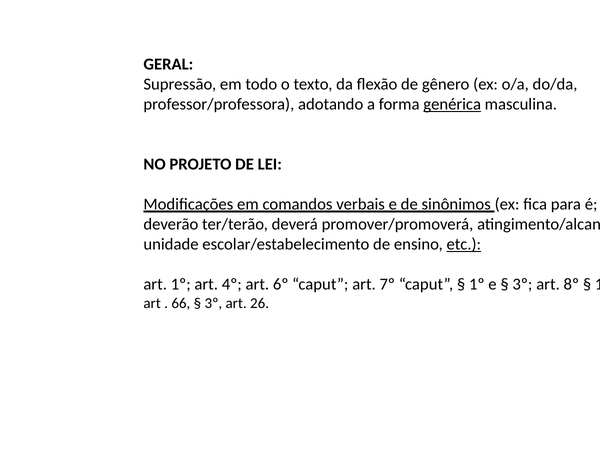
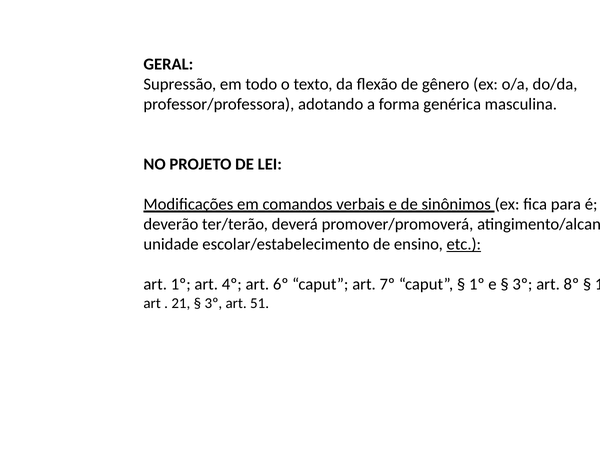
genérica underline: present -> none
66: 66 -> 21
26: 26 -> 51
